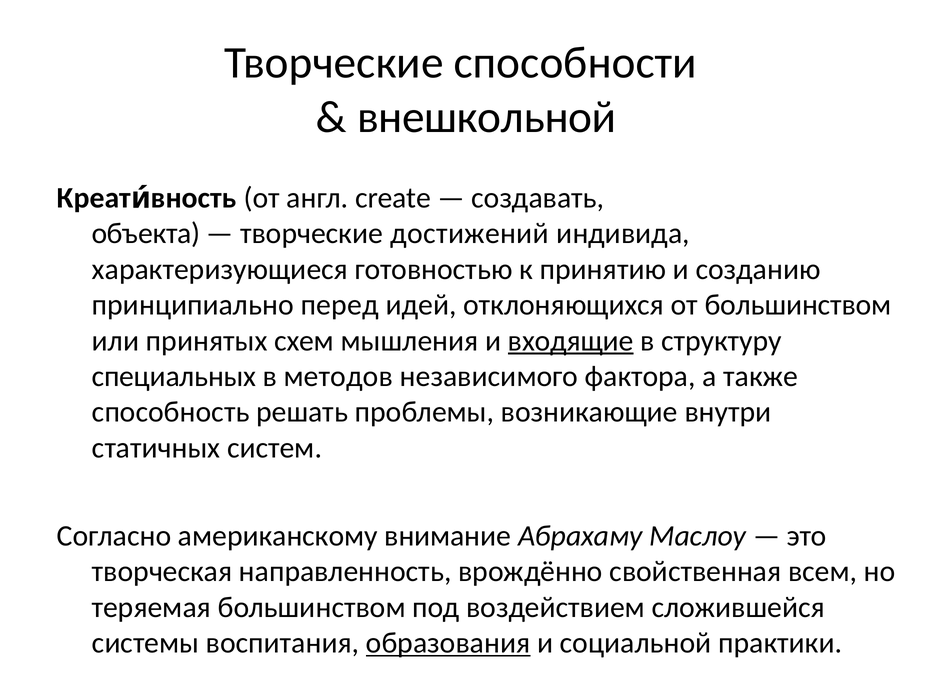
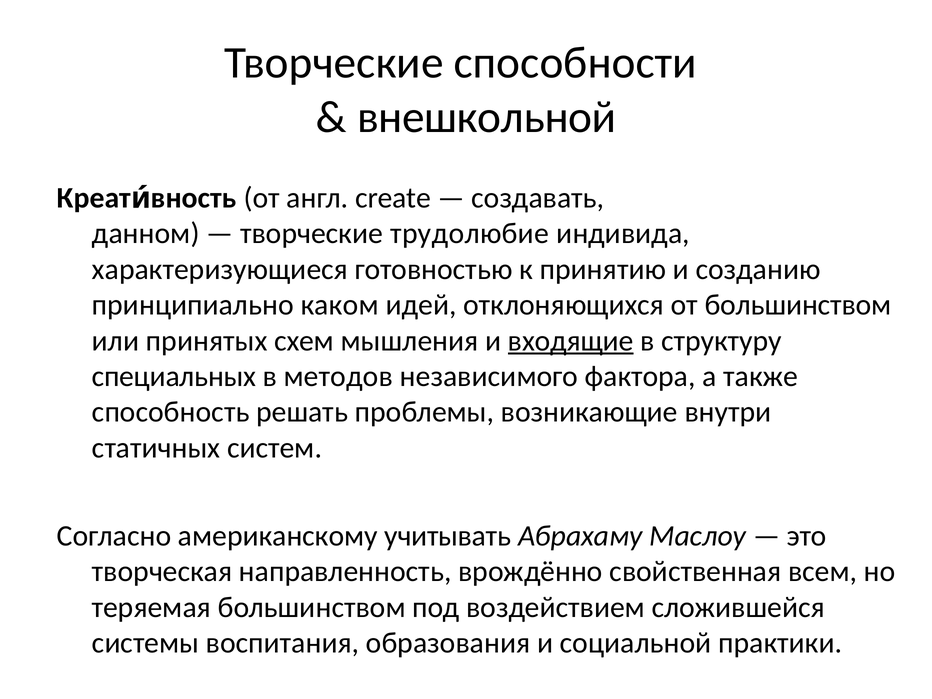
объекта: объекта -> данном
достижений: достижений -> трудолюбие
перед: перед -> каком
внимание: внимание -> учитывать
образования underline: present -> none
